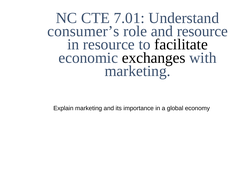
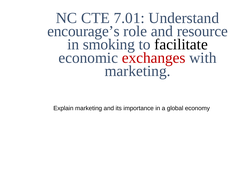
consumer’s: consumer’s -> encourage’s
in resource: resource -> smoking
exchanges colour: black -> red
